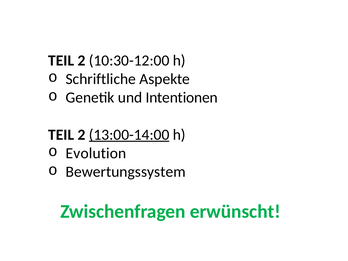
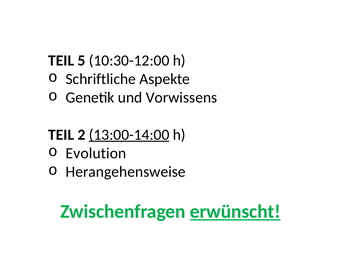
2 at (81, 60): 2 -> 5
Intentionen: Intentionen -> Vorwissens
Bewertungssystem: Bewertungssystem -> Herangehensweise
erwünscht underline: none -> present
